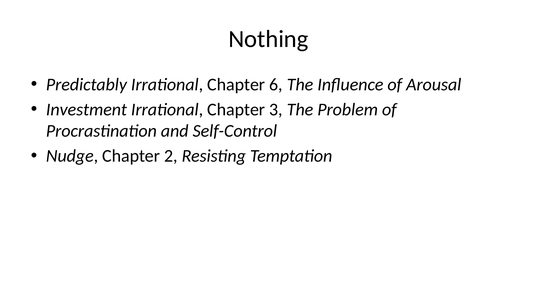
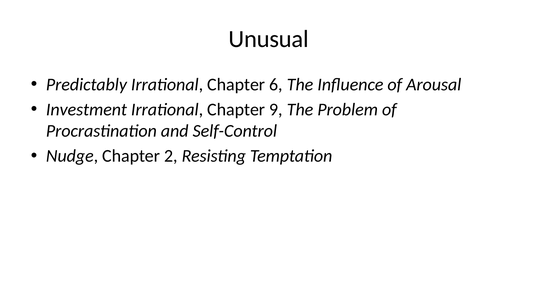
Nothing: Nothing -> Unusual
3: 3 -> 9
